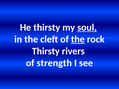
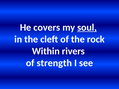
He thirsty: thirsty -> covers
the at (78, 39) underline: present -> none
Thirsty at (46, 51): Thirsty -> Within
